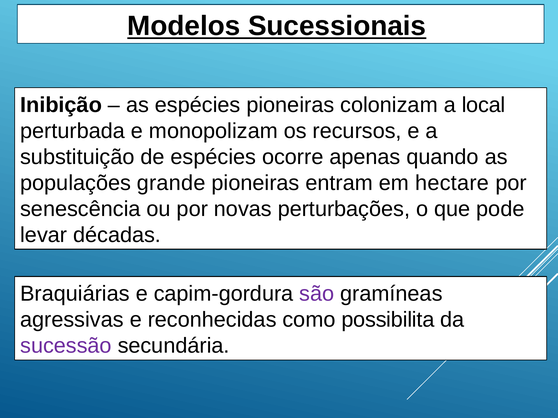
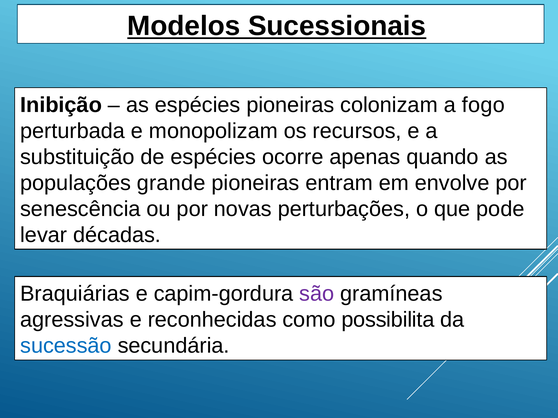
local: local -> fogo
hectare: hectare -> envolve
sucessão colour: purple -> blue
